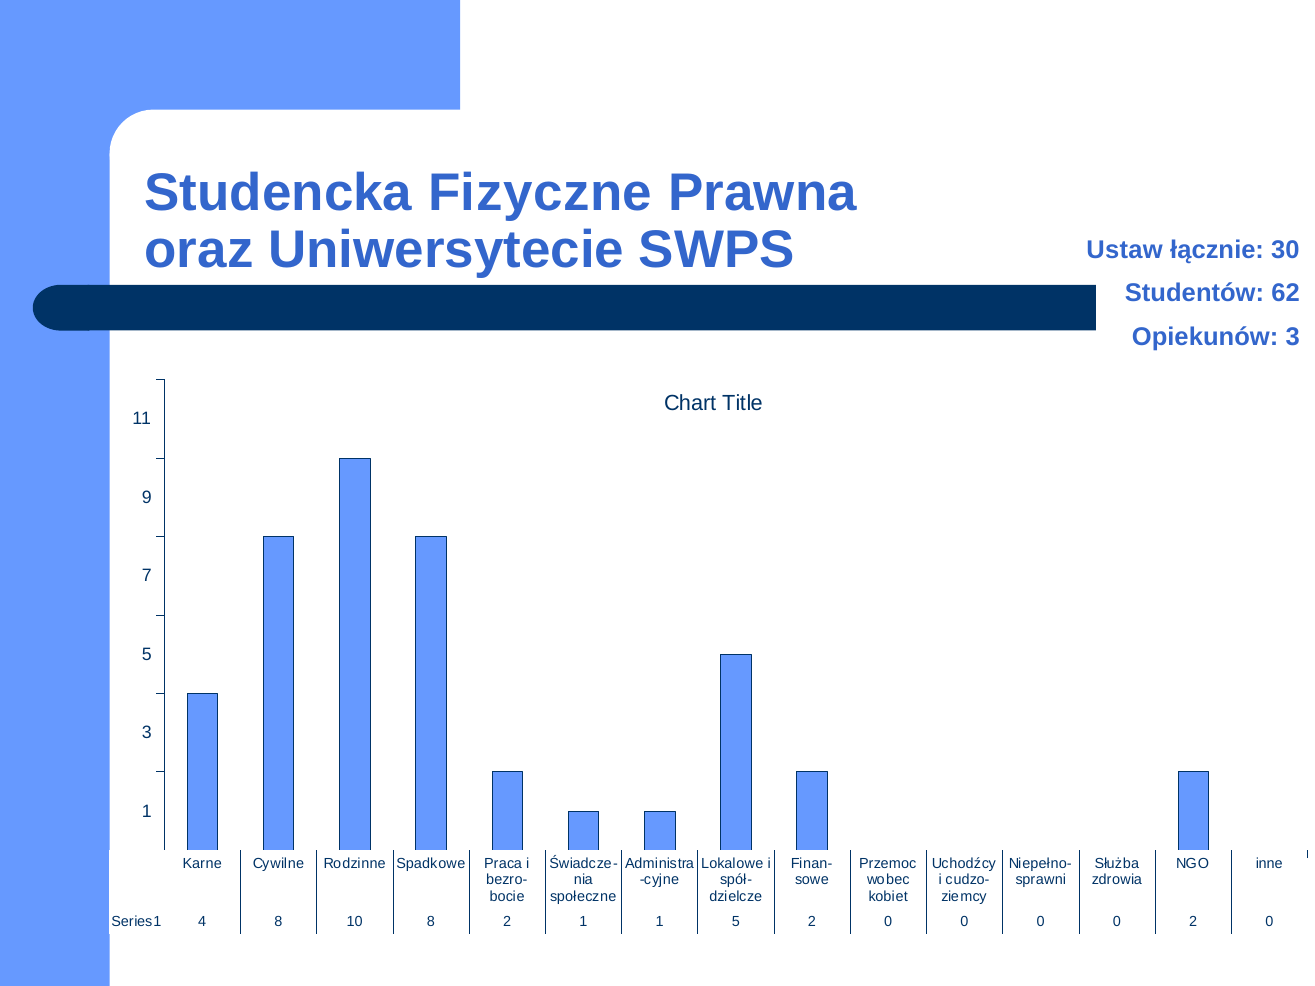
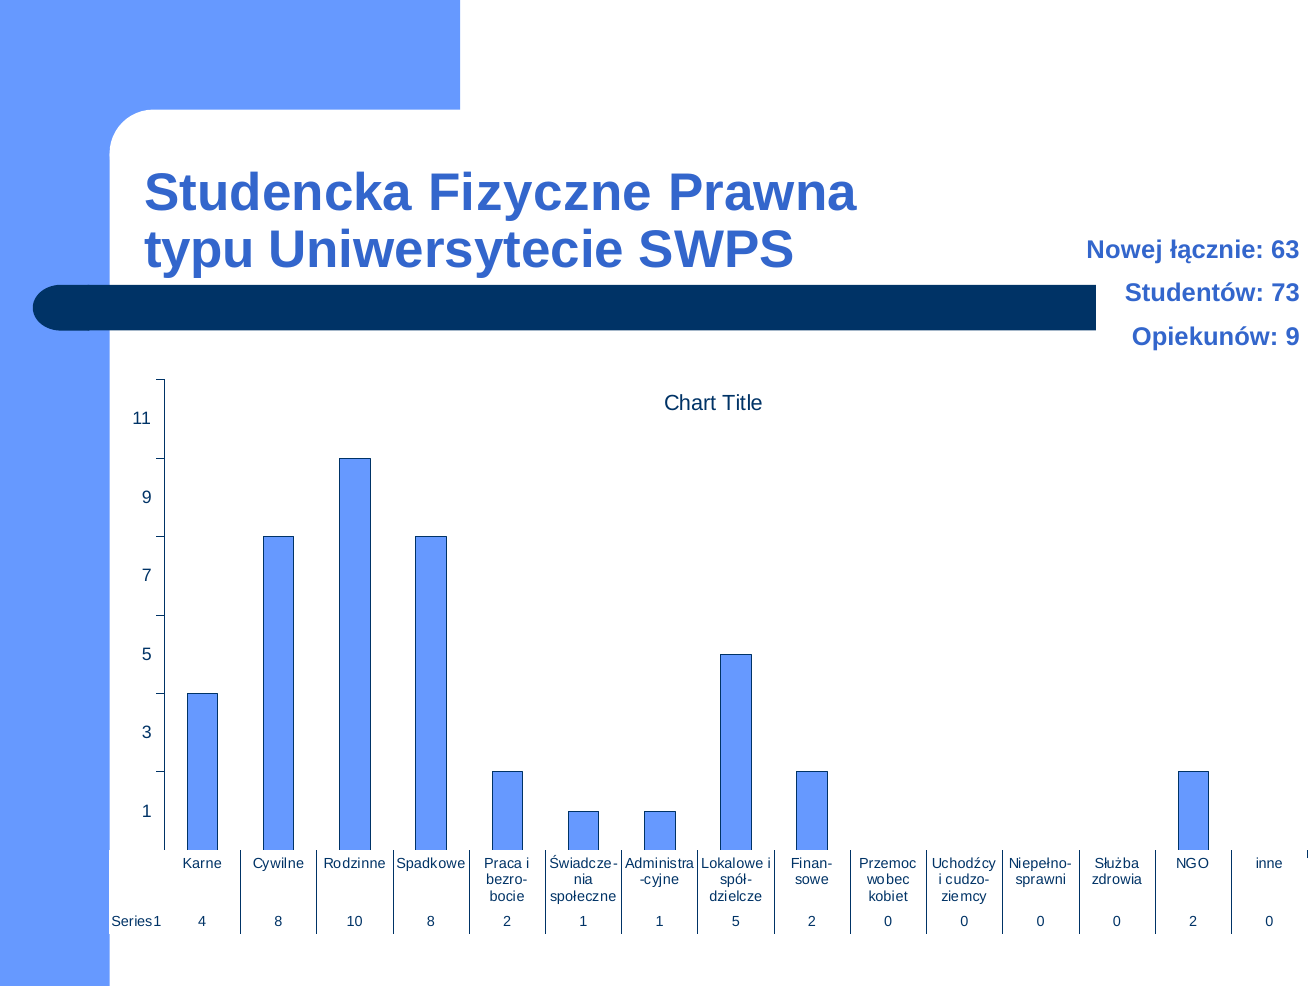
oraz: oraz -> typu
Ustaw: Ustaw -> Nowej
30: 30 -> 63
62: 62 -> 73
Opiekunów 3: 3 -> 9
